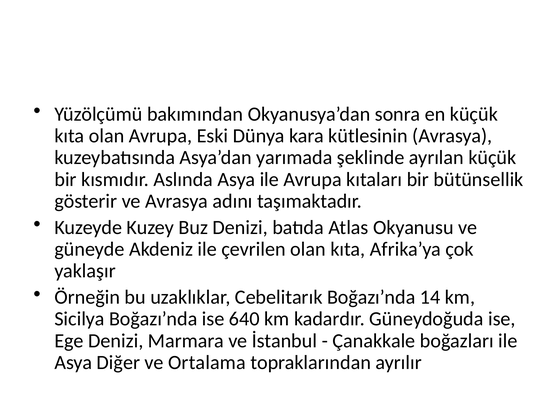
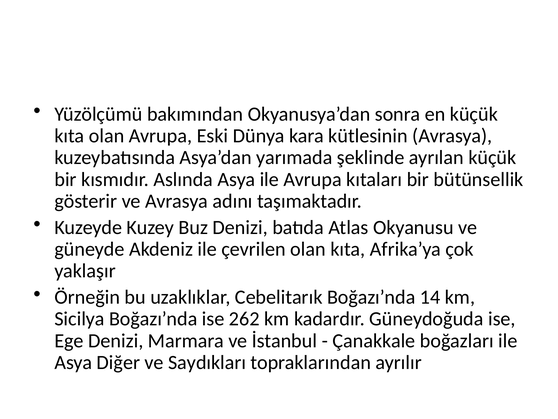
640: 640 -> 262
Ortalama: Ortalama -> Saydıkları
